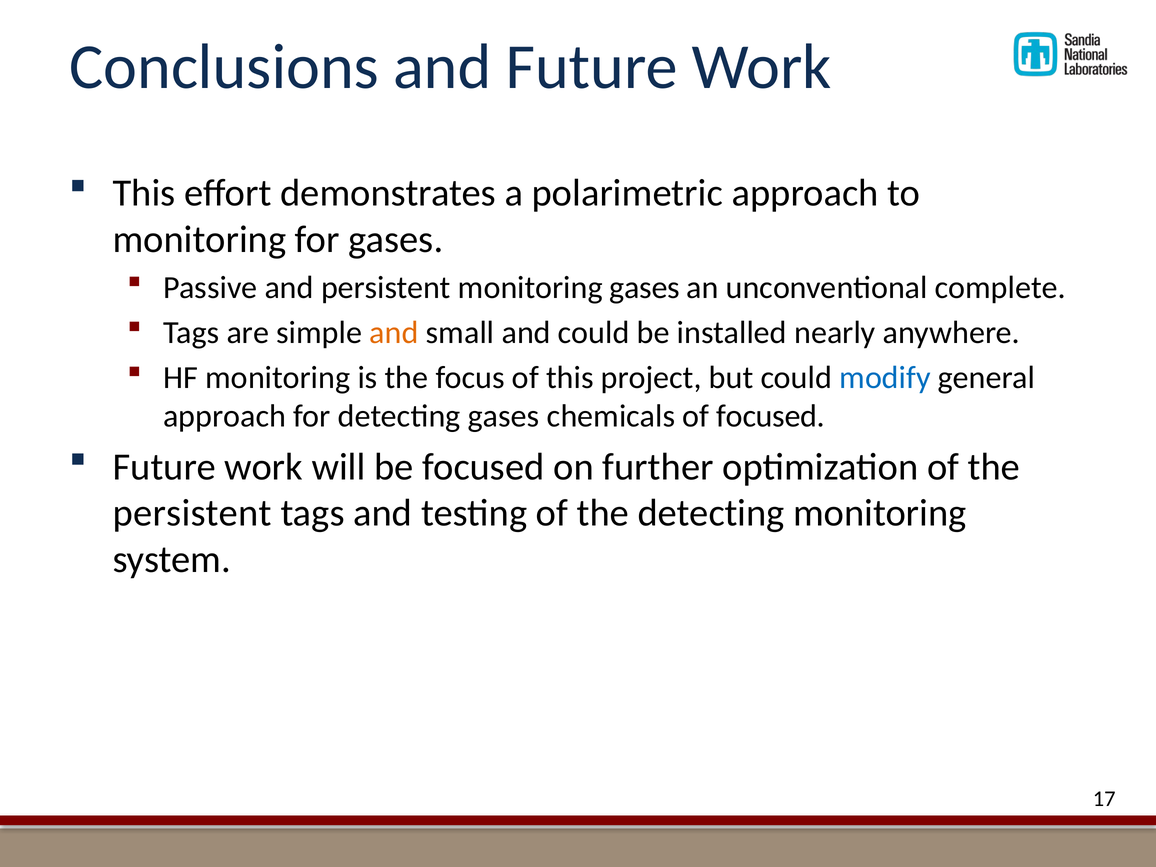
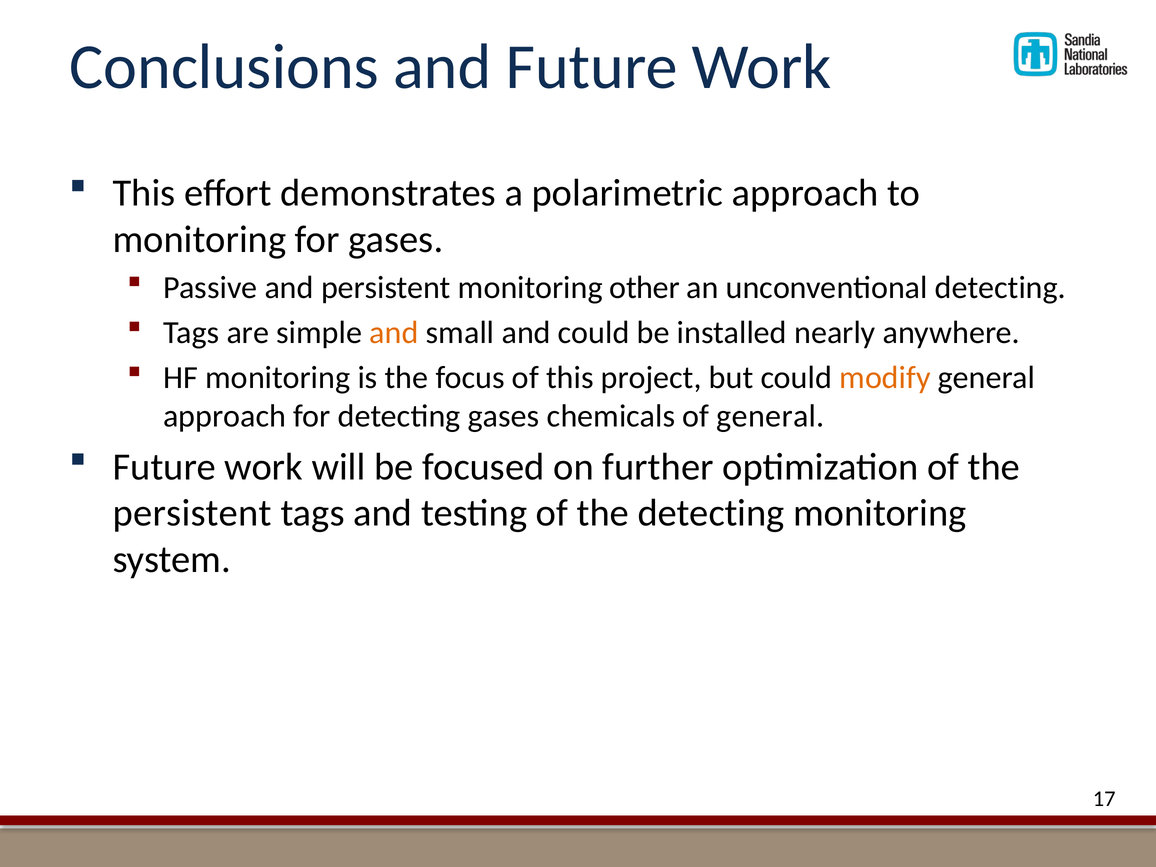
monitoring gases: gases -> other
unconventional complete: complete -> detecting
modify colour: blue -> orange
of focused: focused -> general
